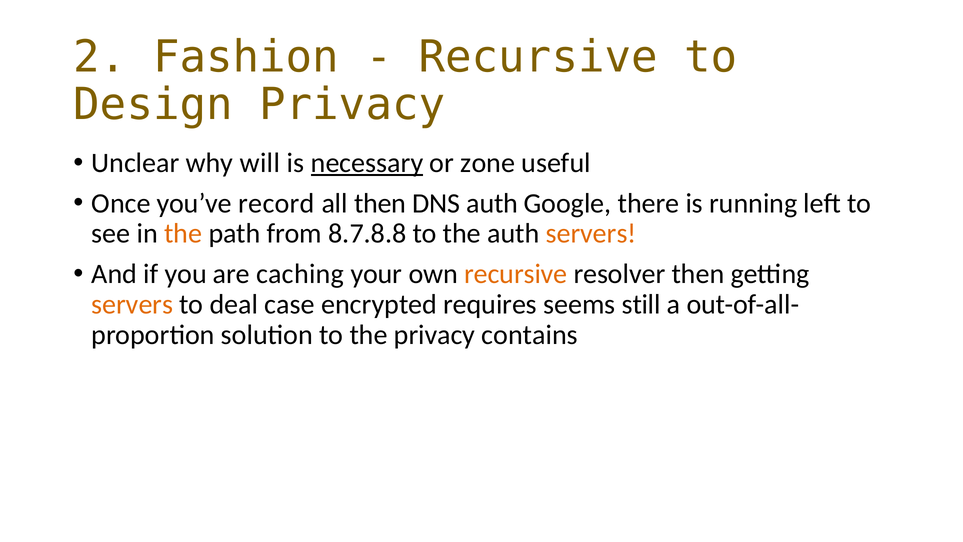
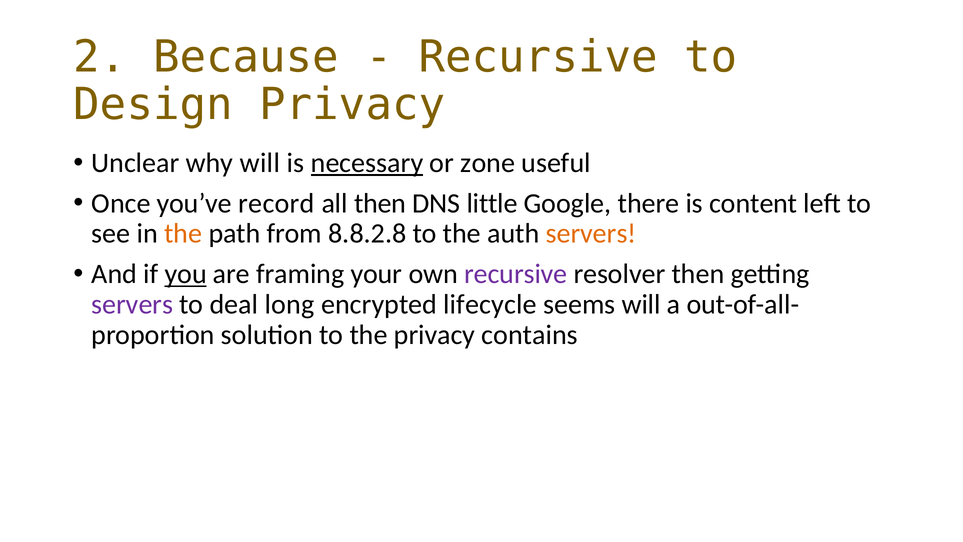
Fashion: Fashion -> Because
DNS auth: auth -> little
running: running -> content
8.7.8.8: 8.7.8.8 -> 8.8.2.8
you underline: none -> present
caching: caching -> framing
recursive at (516, 274) colour: orange -> purple
servers at (132, 304) colour: orange -> purple
case: case -> long
requires: requires -> lifecycle
seems still: still -> will
